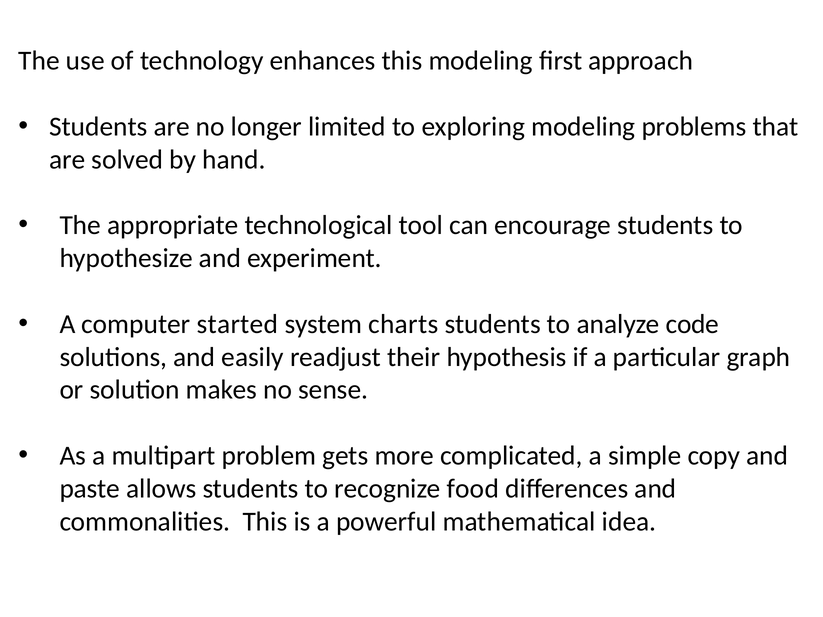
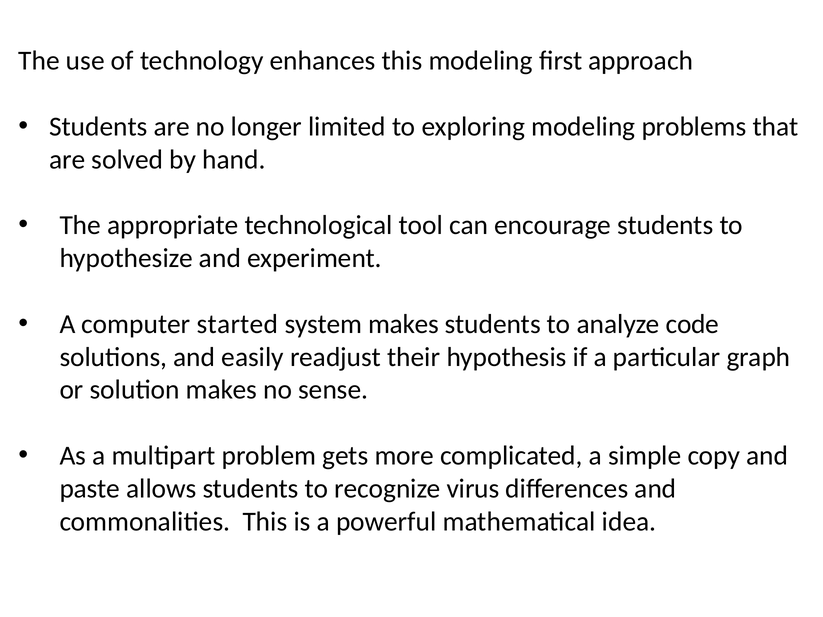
system charts: charts -> makes
food: food -> virus
